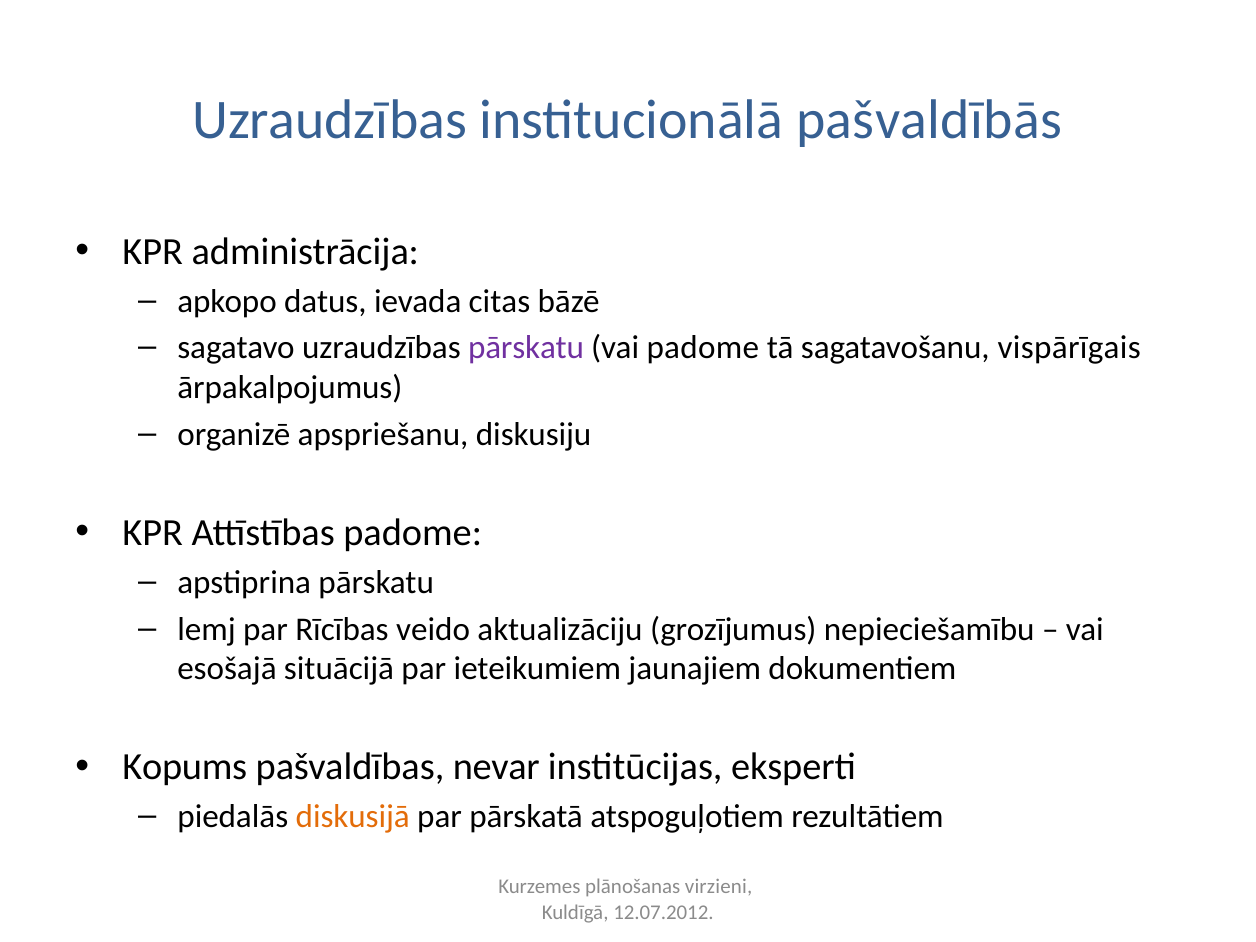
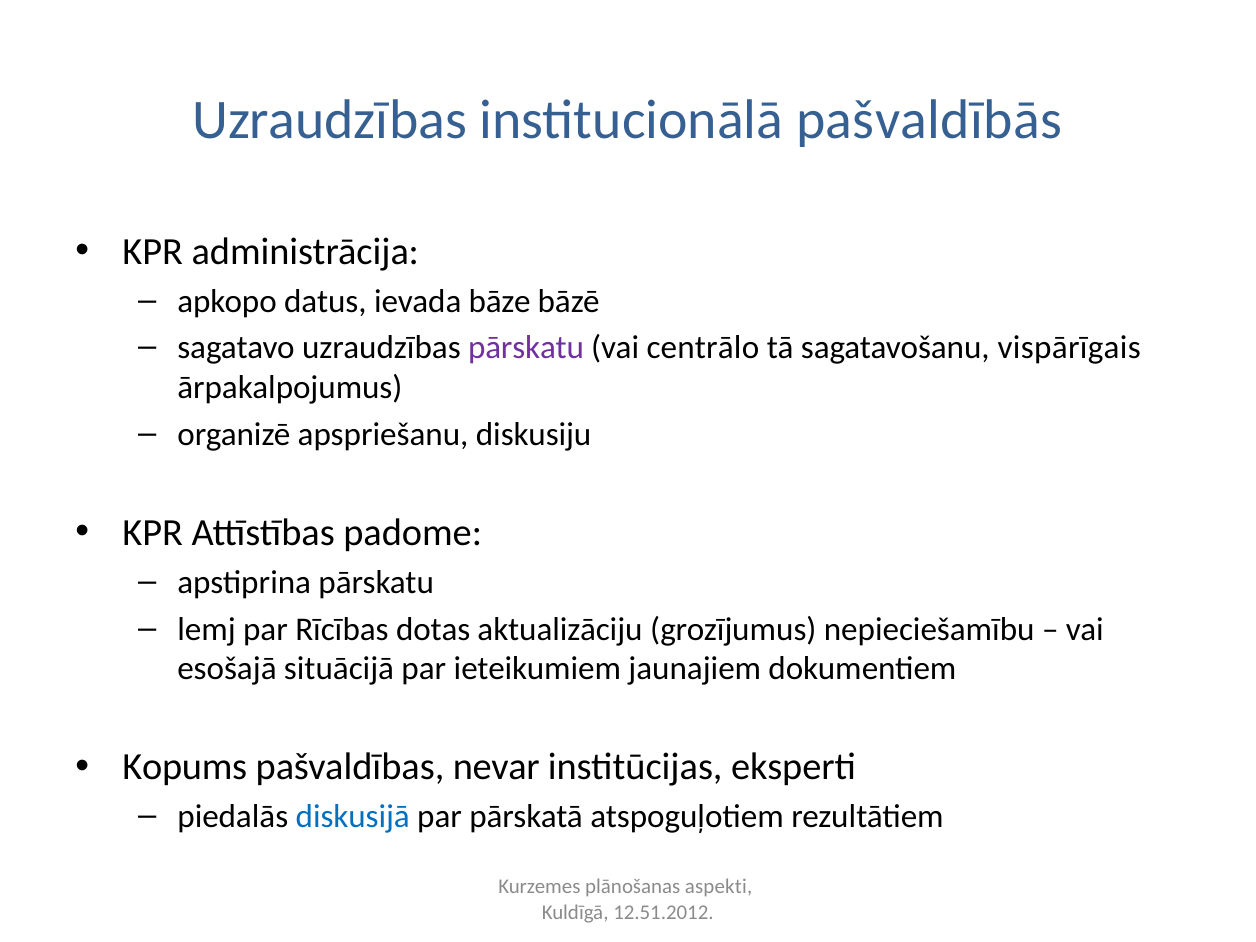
citas: citas -> bāze
vai padome: padome -> centrālo
veido: veido -> dotas
diskusijā colour: orange -> blue
virzieni: virzieni -> aspekti
12.07.2012: 12.07.2012 -> 12.51.2012
